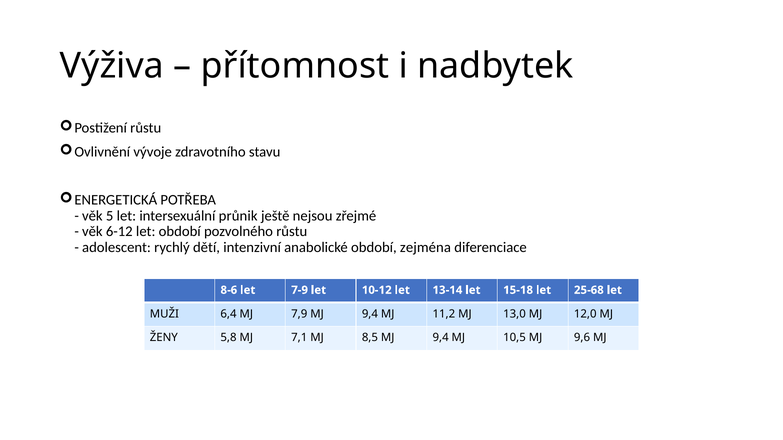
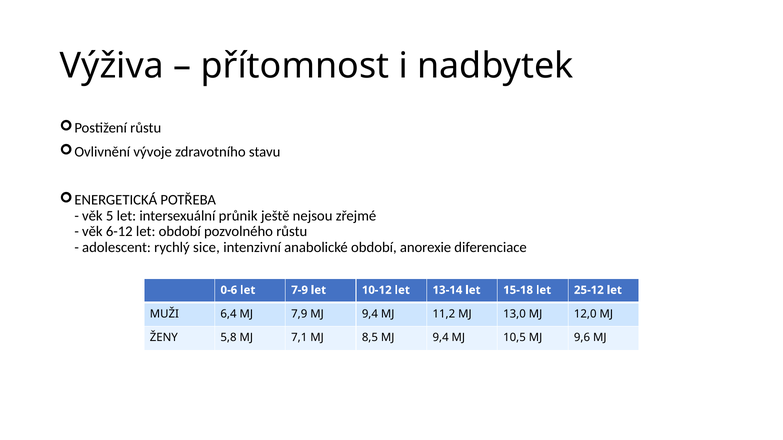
dětí: dětí -> sice
zejména: zejména -> anorexie
8-6: 8-6 -> 0-6
25-68: 25-68 -> 25-12
